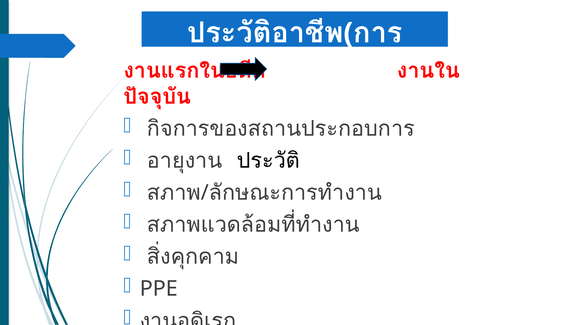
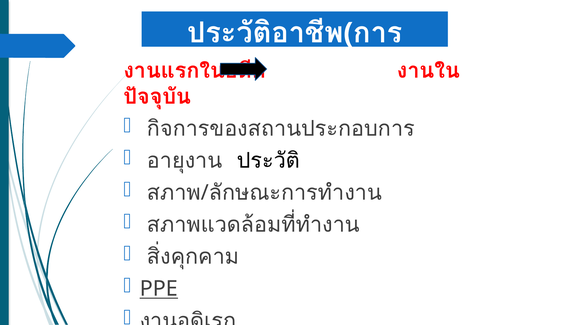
PPE underline: none -> present
